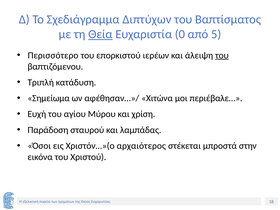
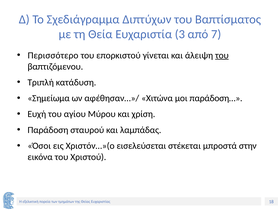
Θεία underline: present -> none
0: 0 -> 3
5: 5 -> 7
ιερέων: ιερέων -> γίνεται
περιέβαλε…: περιέβαλε… -> παράδοση…
αρχαιότερος: αρχαιότερος -> εισελεύσεται
